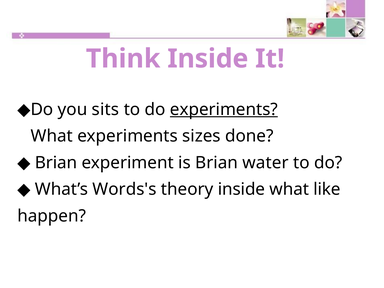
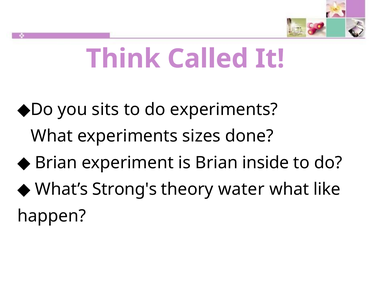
Think Inside: Inside -> Called
experiments at (224, 109) underline: present -> none
water: water -> inside
Words's: Words's -> Strong's
theory inside: inside -> water
